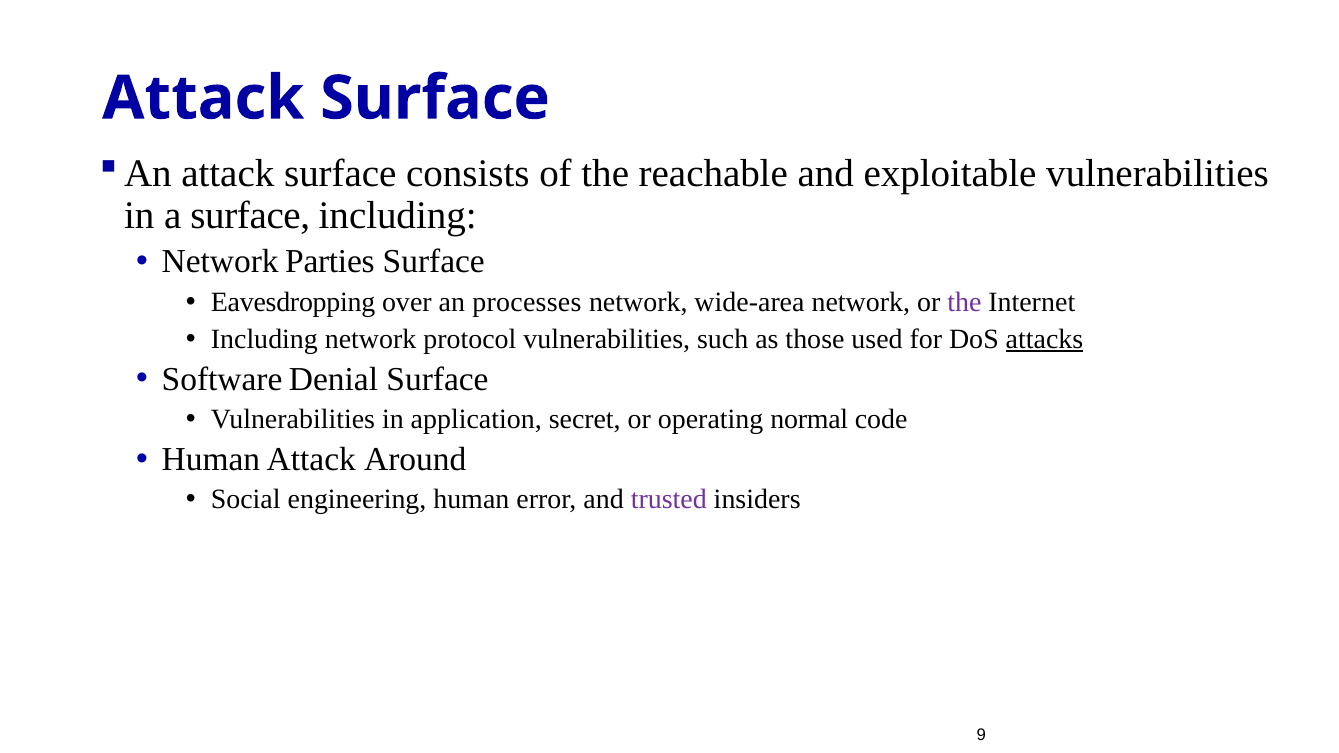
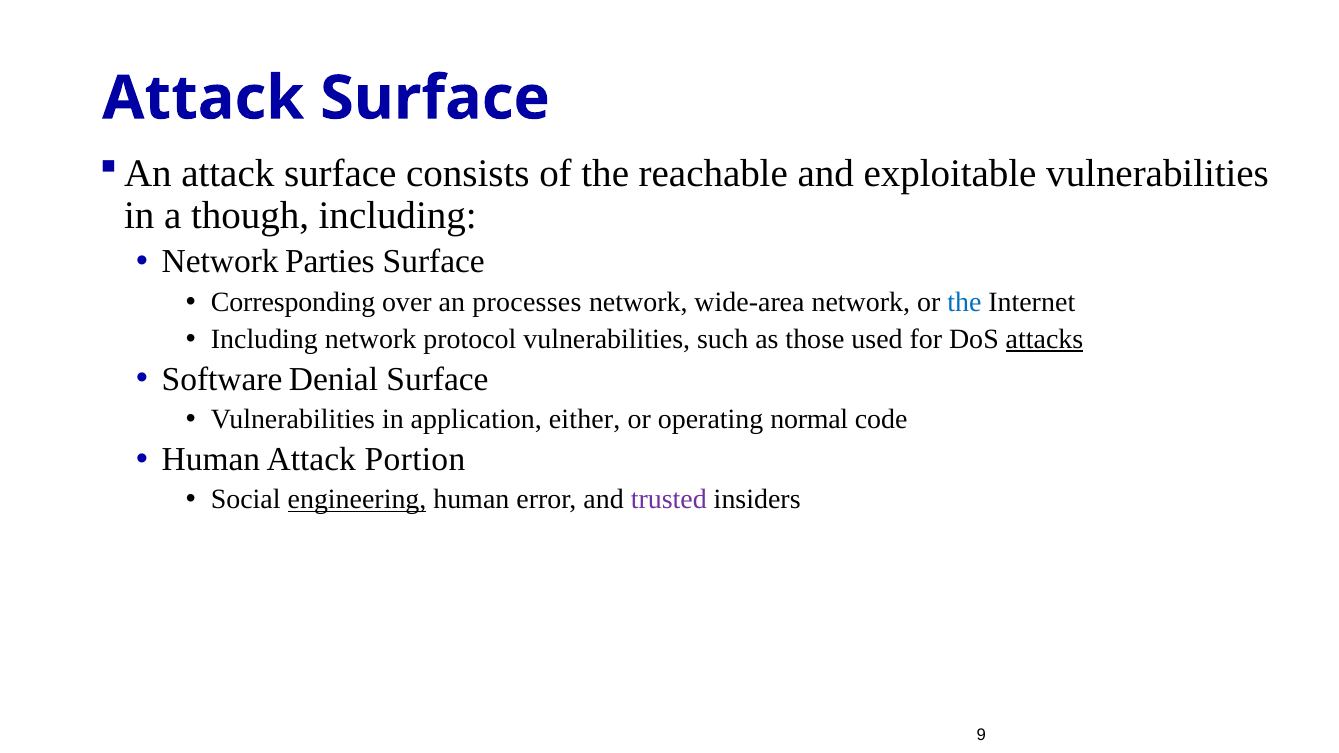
a surface: surface -> though
Eavesdropping: Eavesdropping -> Corresponding
the at (964, 302) colour: purple -> blue
secret: secret -> either
Around: Around -> Portion
engineering underline: none -> present
